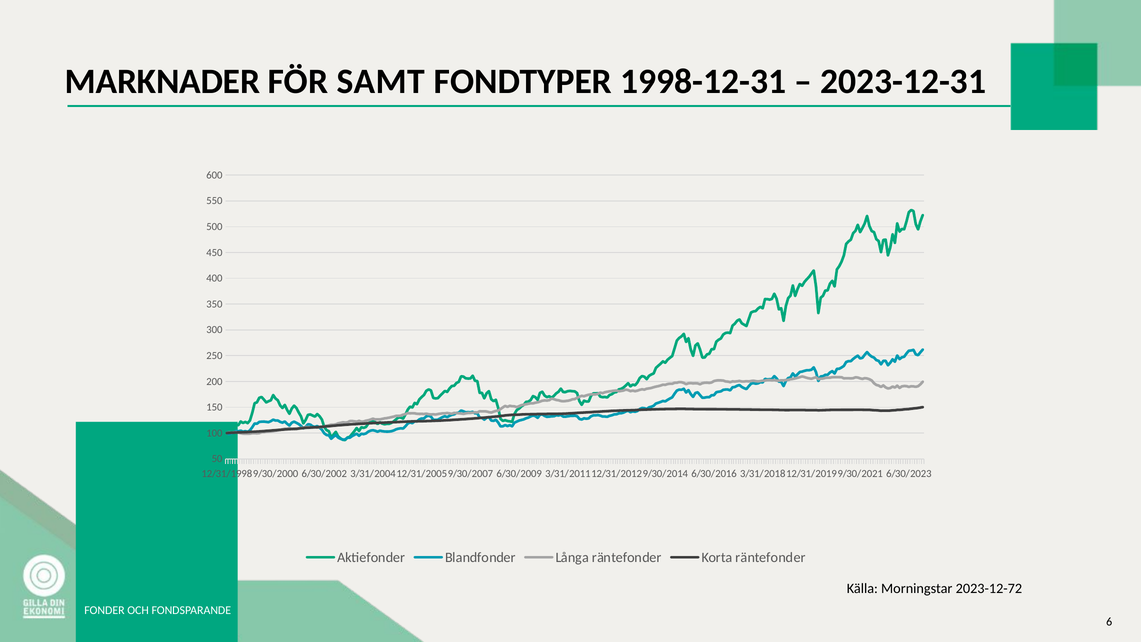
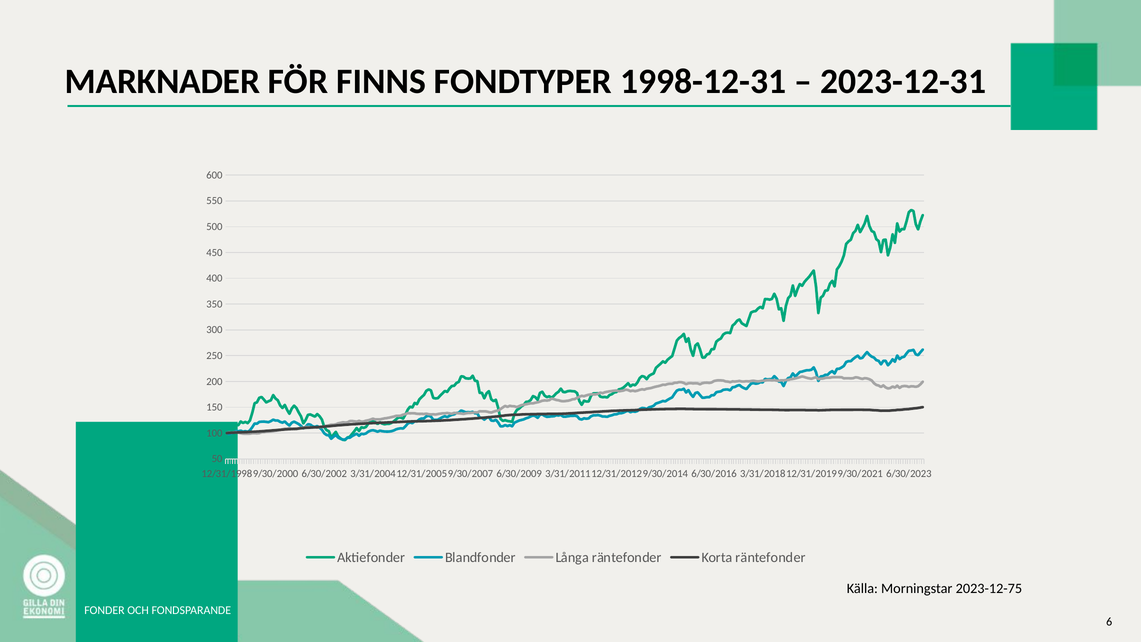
SAMT: SAMT -> FINNS
2023-12-72: 2023-12-72 -> 2023-12-75
